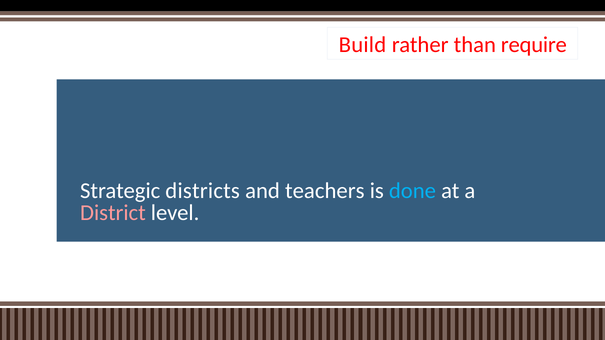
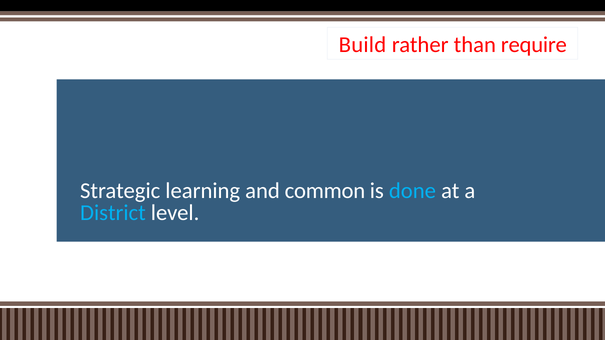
districts: districts -> learning
teachers: teachers -> common
District colour: pink -> light blue
